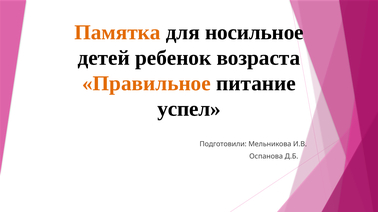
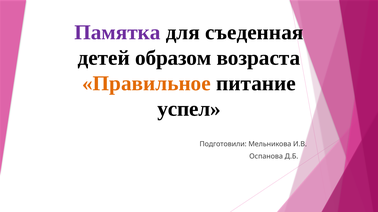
Памятка colour: orange -> purple
носильное: носильное -> съеденная
ребенок: ребенок -> образом
